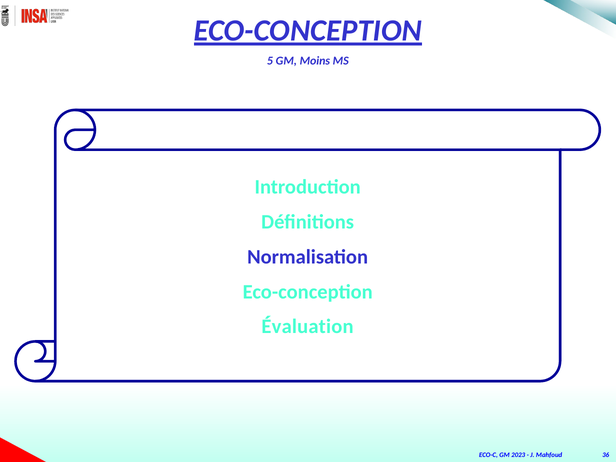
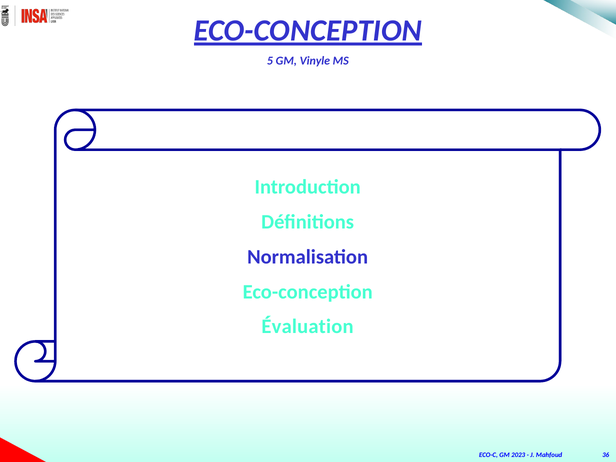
Moins: Moins -> Vinyle
